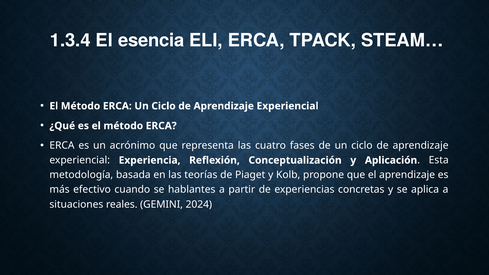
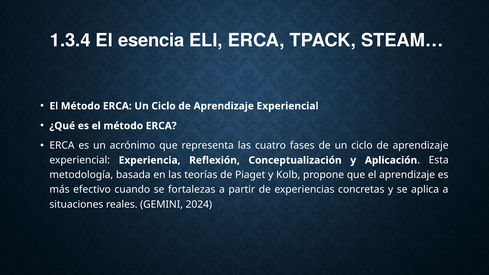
hablantes: hablantes -> fortalezas
